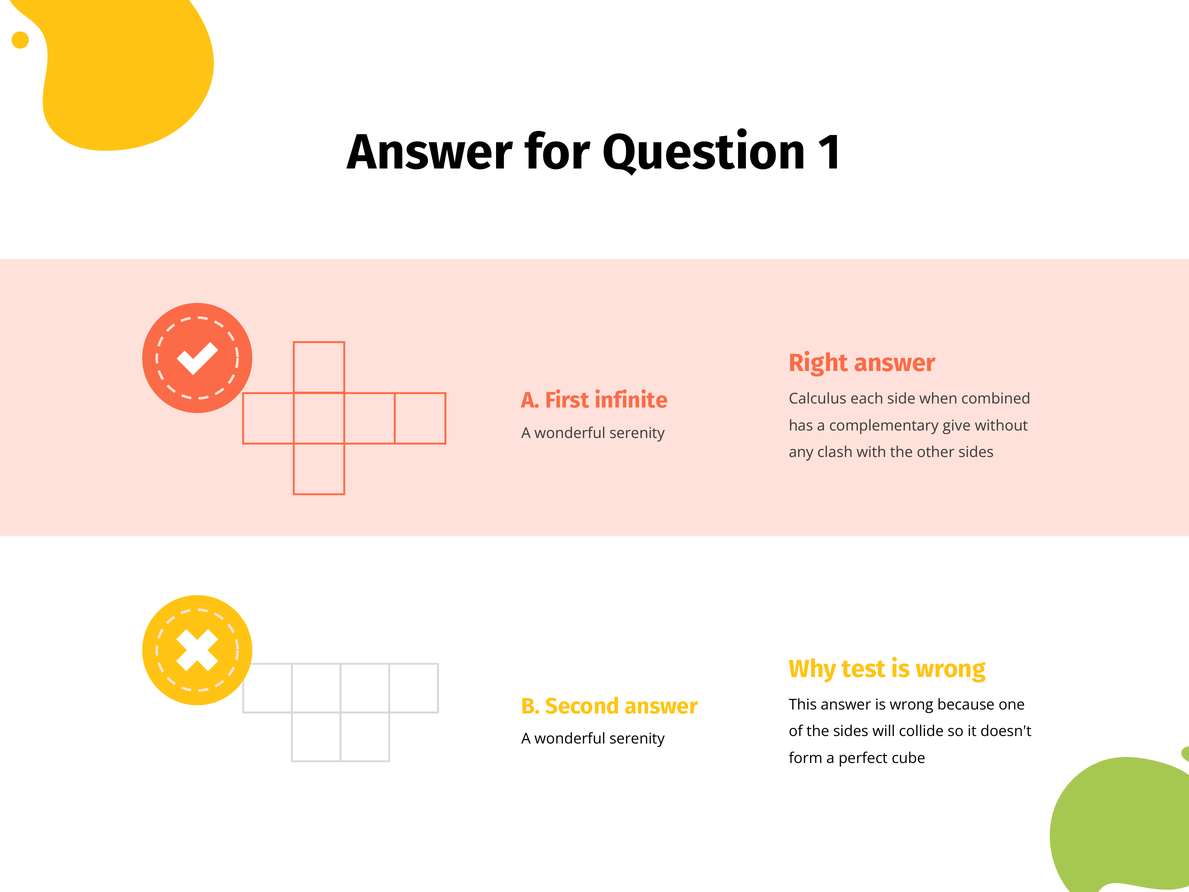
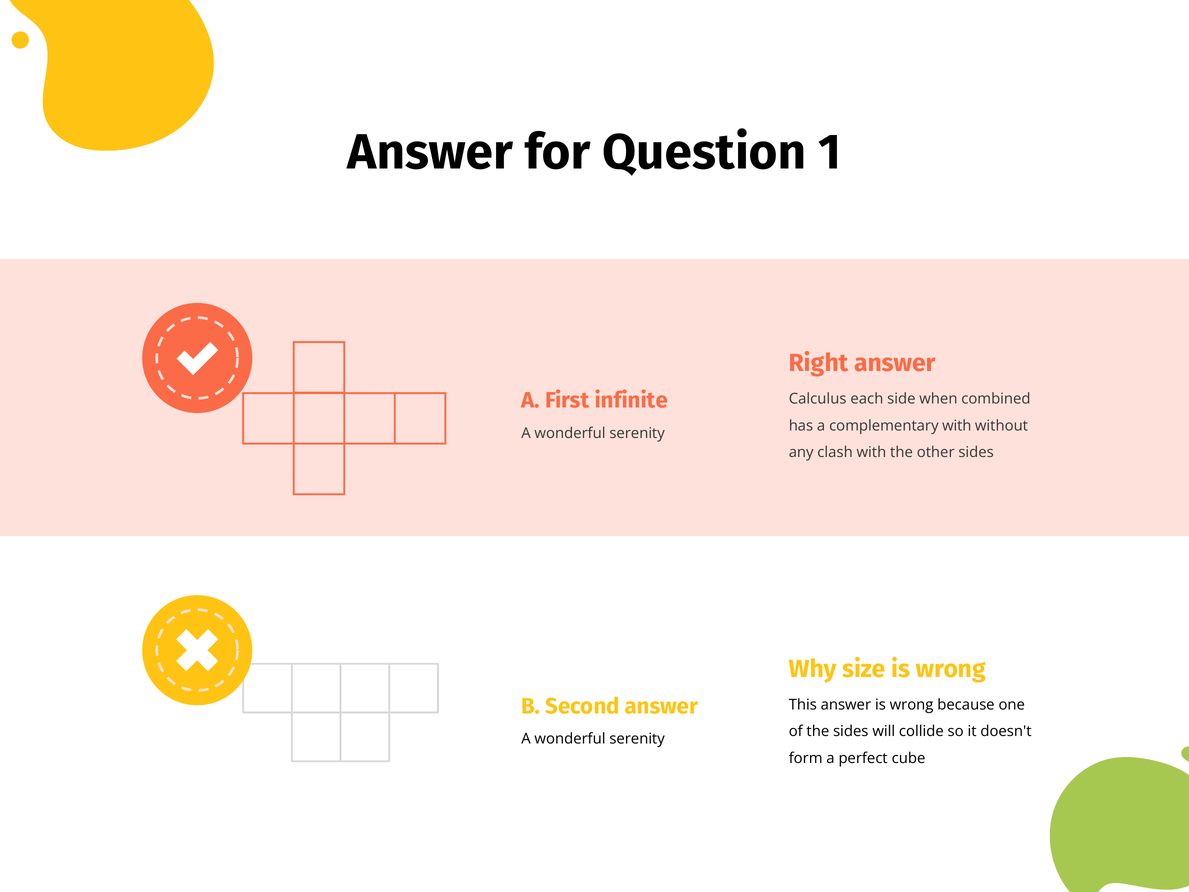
complementary give: give -> with
test: test -> size
